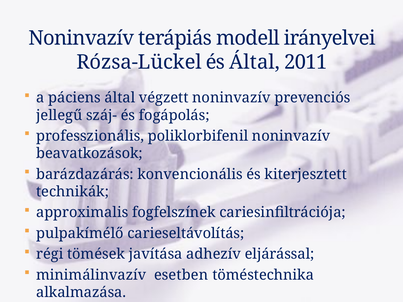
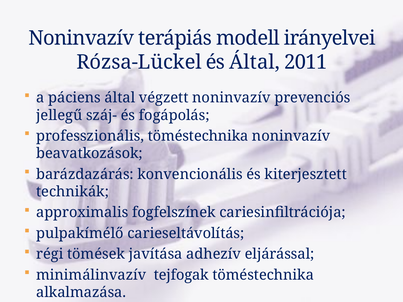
professzionális poliklorbifenil: poliklorbifenil -> töméstechnika
esetben: esetben -> tejfogak
